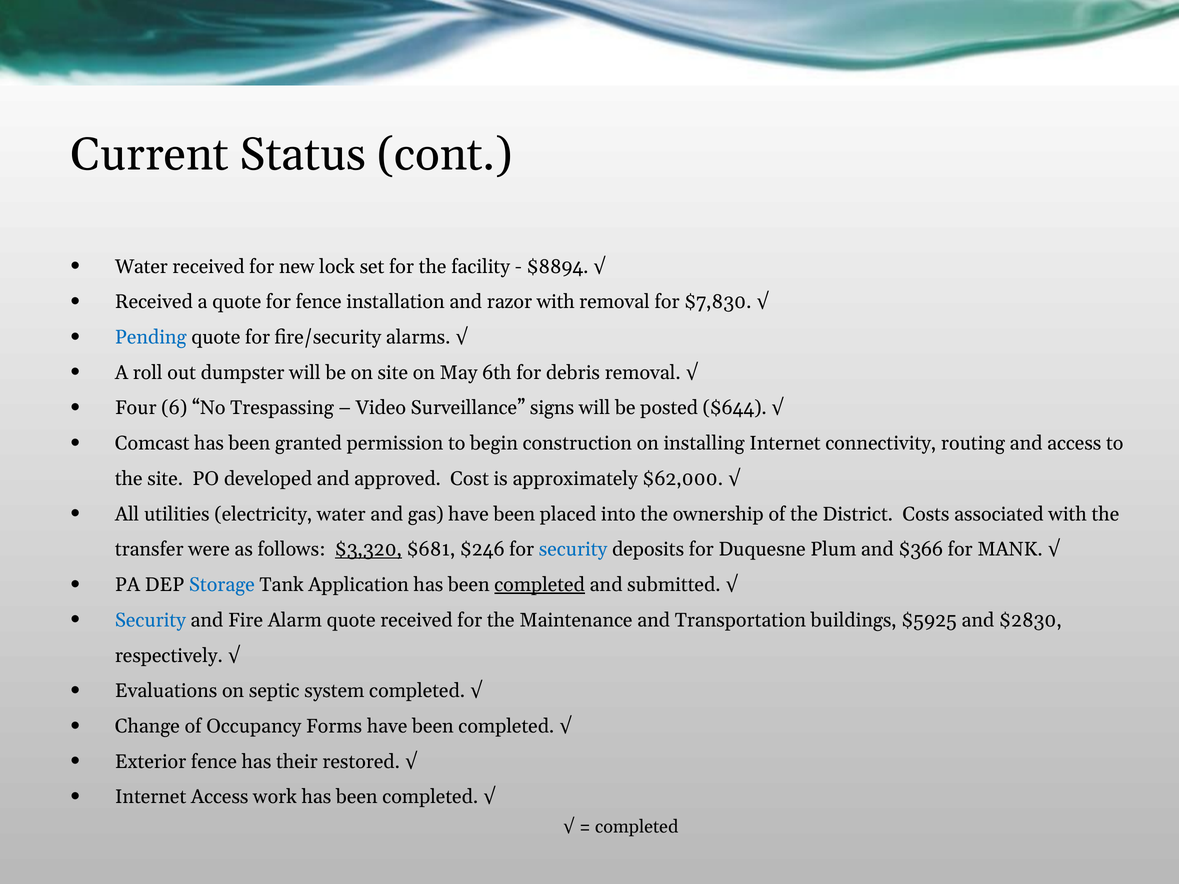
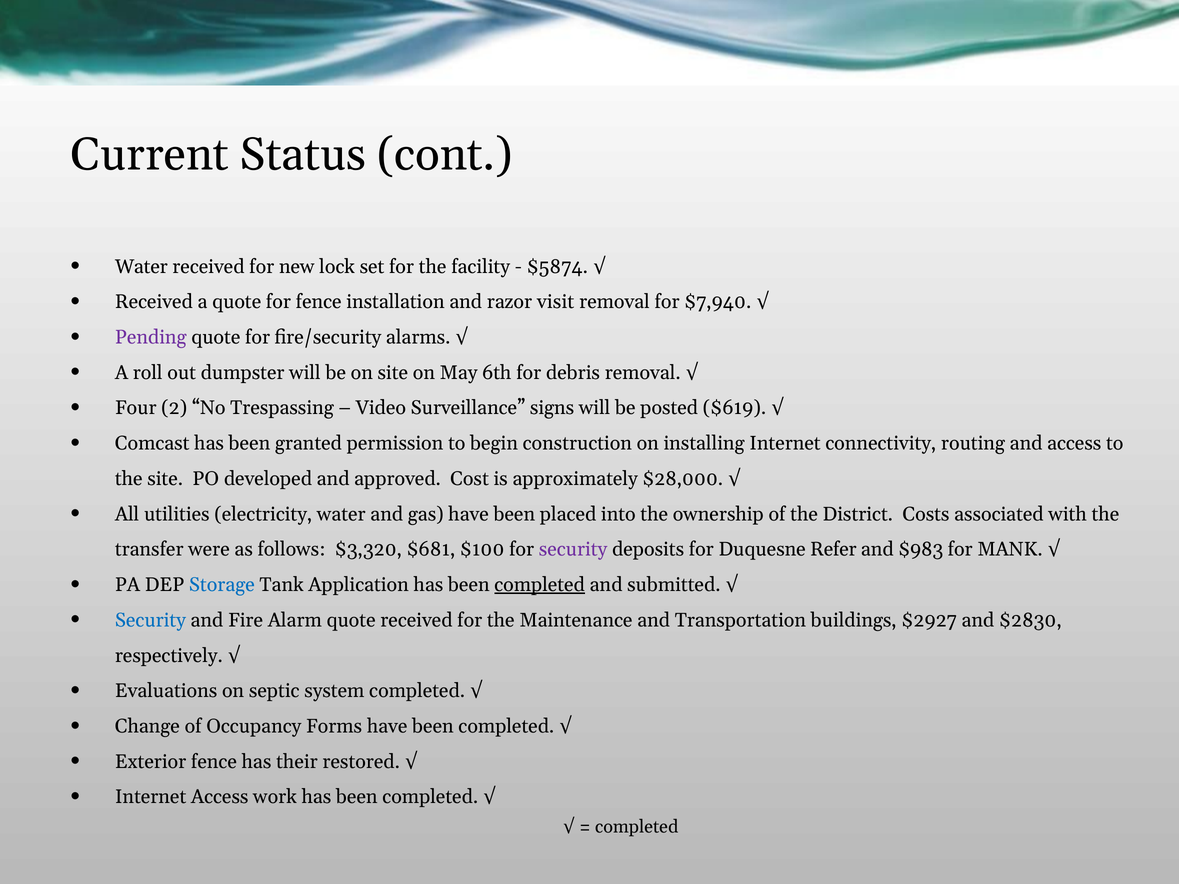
$8894: $8894 -> $5874
razor with: with -> visit
$7,830: $7,830 -> $7,940
Pending colour: blue -> purple
6: 6 -> 2
$644: $644 -> $619
$62,000: $62,000 -> $28,000
$3,320 underline: present -> none
$246: $246 -> $100
security at (573, 550) colour: blue -> purple
Plum: Plum -> Refer
$366: $366 -> $983
$5925: $5925 -> $2927
